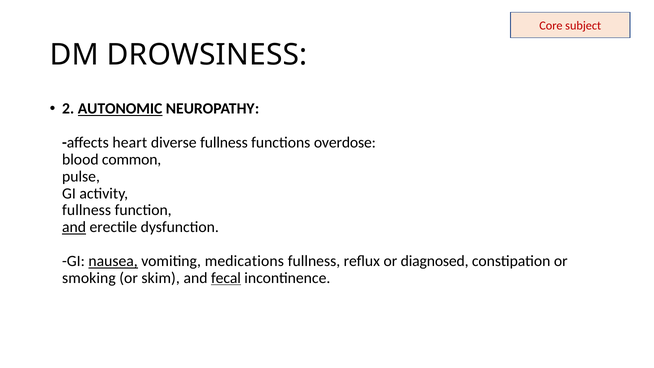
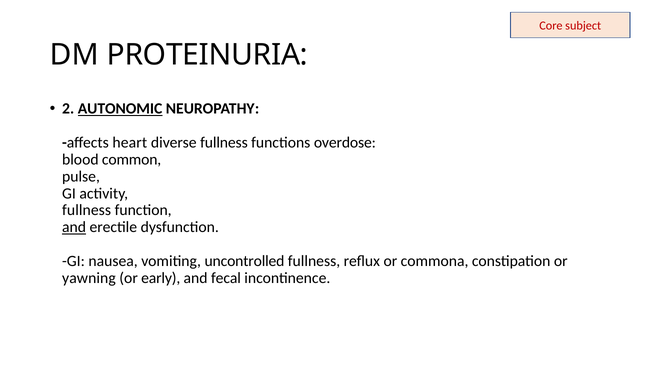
DROWSINESS: DROWSINESS -> PROTEINURIA
nausea underline: present -> none
medications: medications -> uncontrolled
diagnosed: diagnosed -> commona
smoking: smoking -> yawning
skim: skim -> early
fecal underline: present -> none
